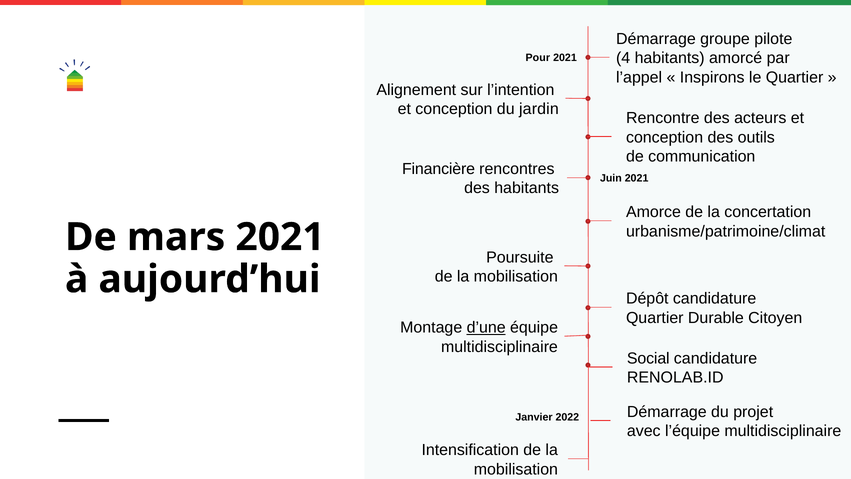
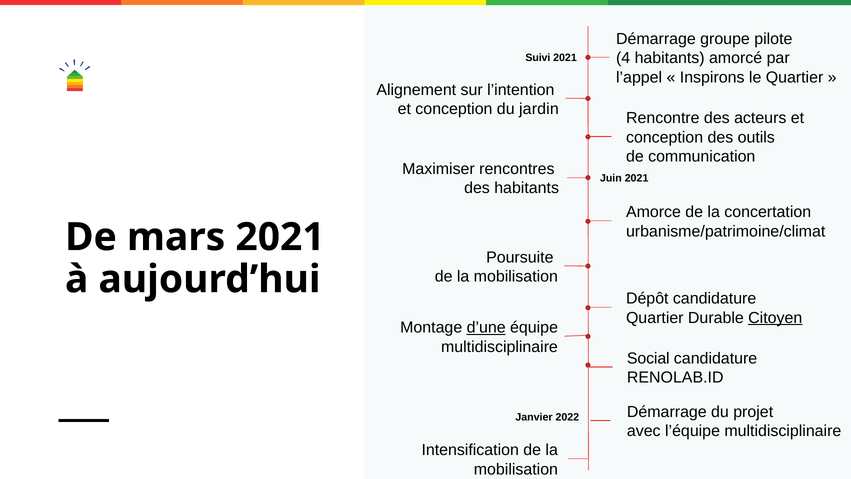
Pour: Pour -> Suivi
Financière: Financière -> Maximiser
Citoyen underline: none -> present
